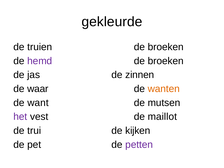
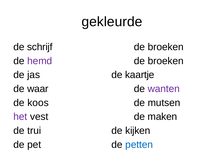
truien: truien -> schrijf
zinnen: zinnen -> kaartje
wanten colour: orange -> purple
want: want -> koos
maillot: maillot -> maken
petten colour: purple -> blue
